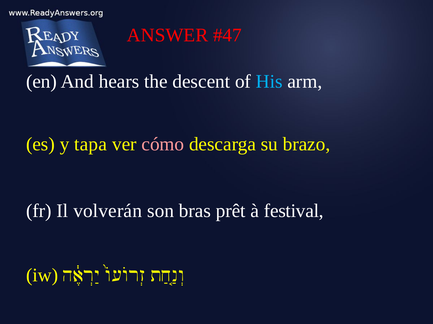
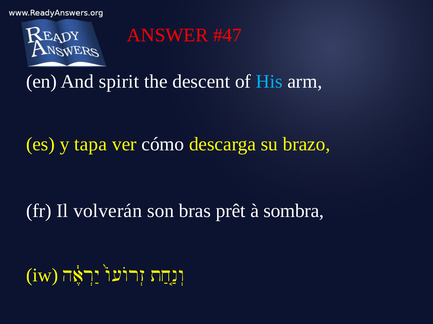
hears: hears -> spirit
cómo colour: pink -> white
festival: festival -> sombra
